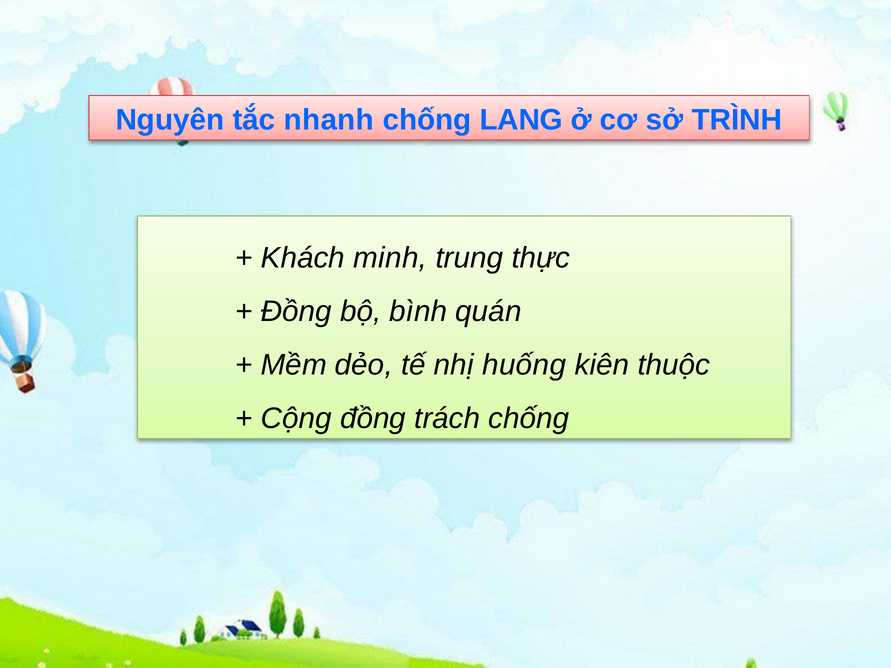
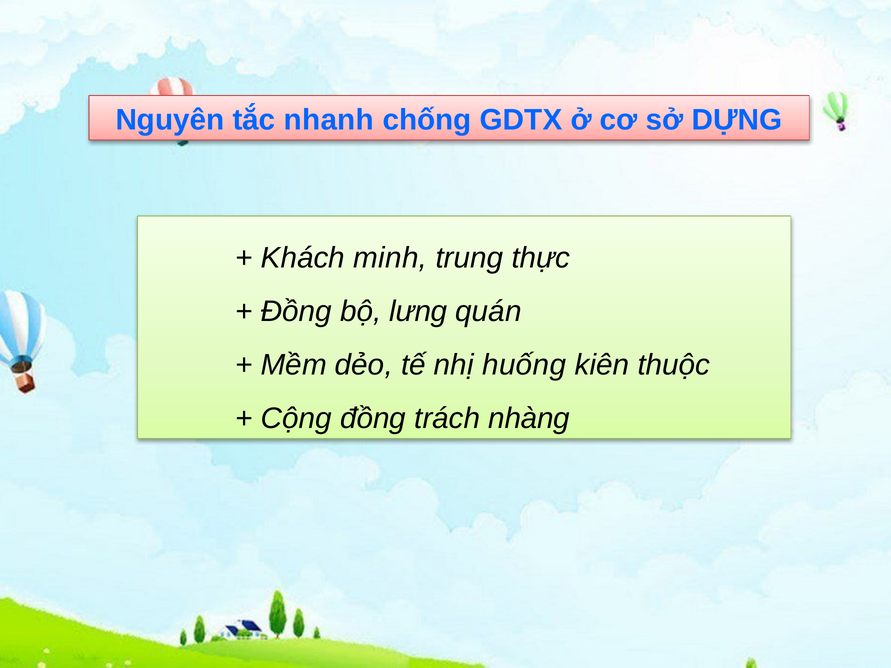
LANG: LANG -> GDTX
TRÌNH: TRÌNH -> DỰNG
bình: bình -> lưng
trách chống: chống -> nhàng
